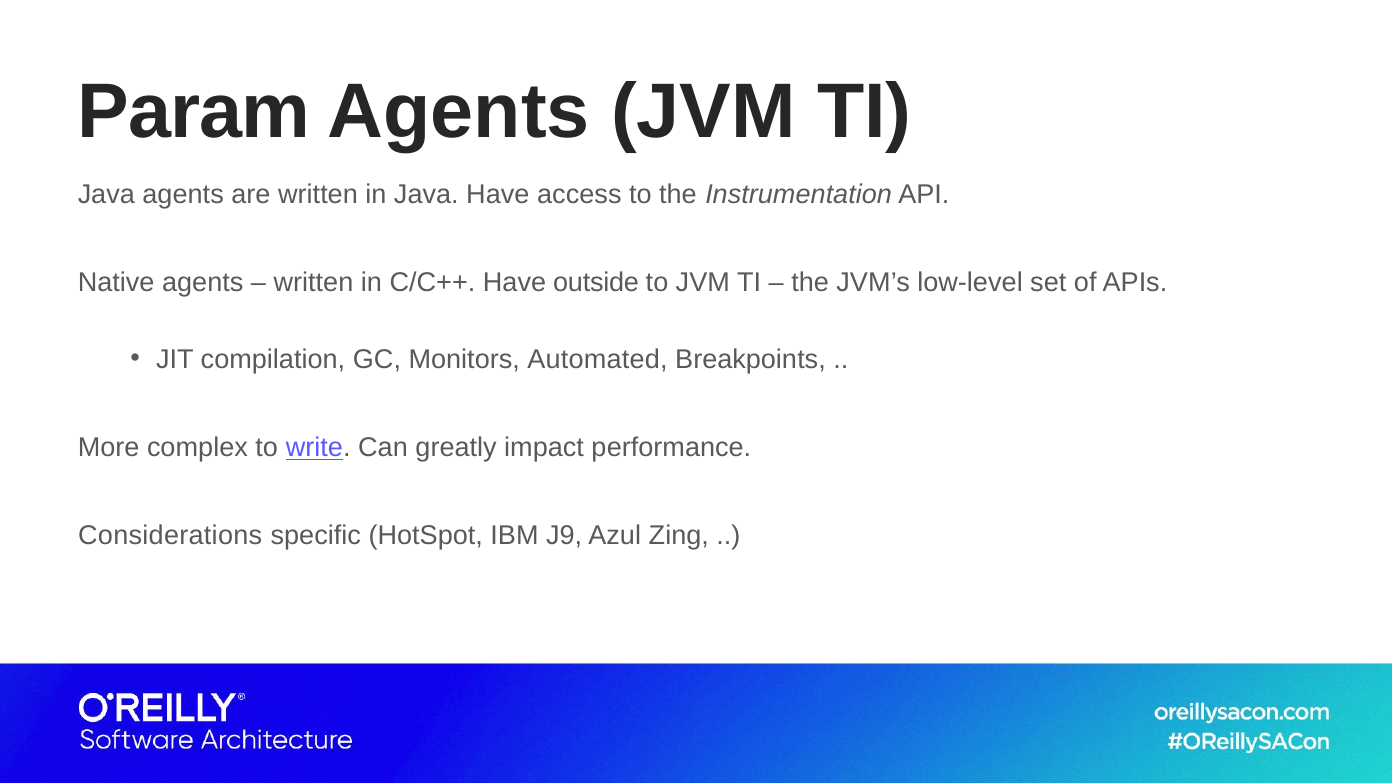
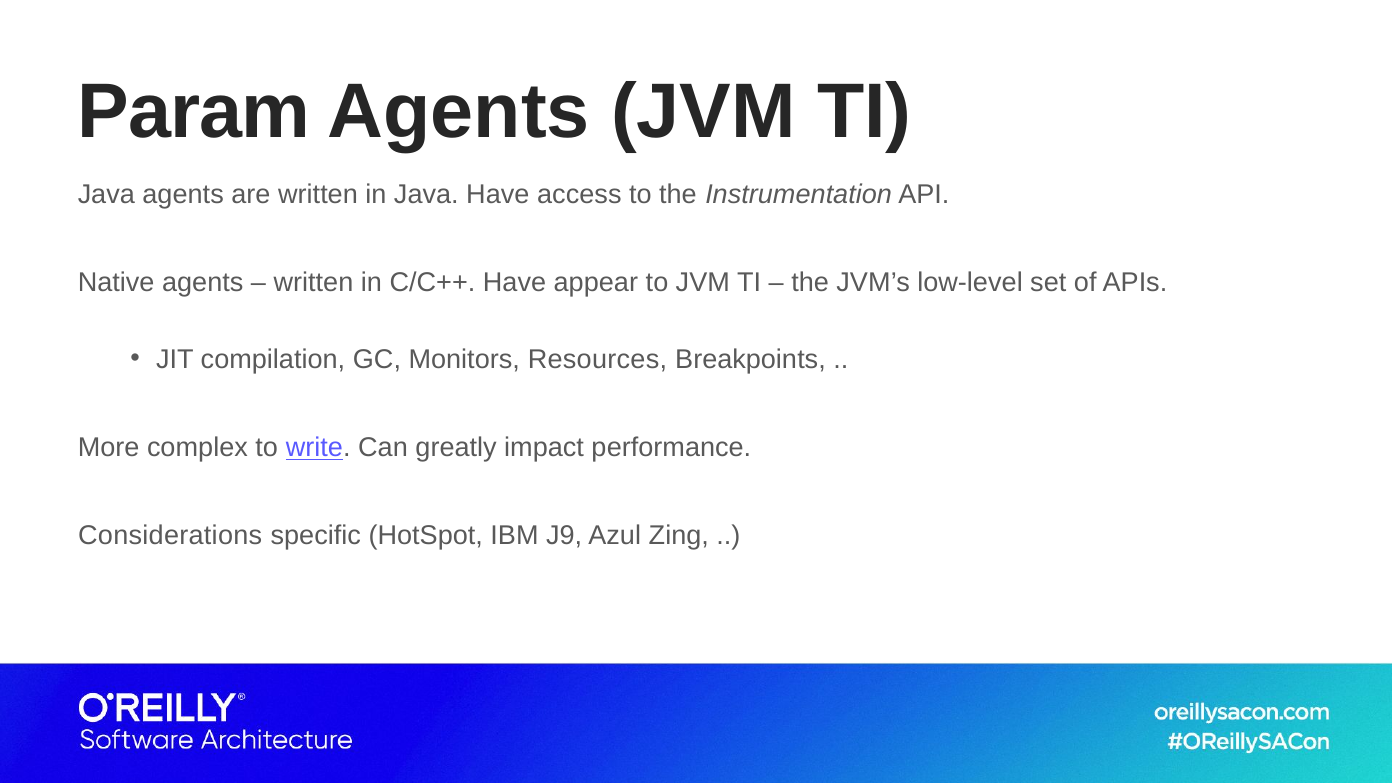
outside: outside -> appear
Automated: Automated -> Resources
